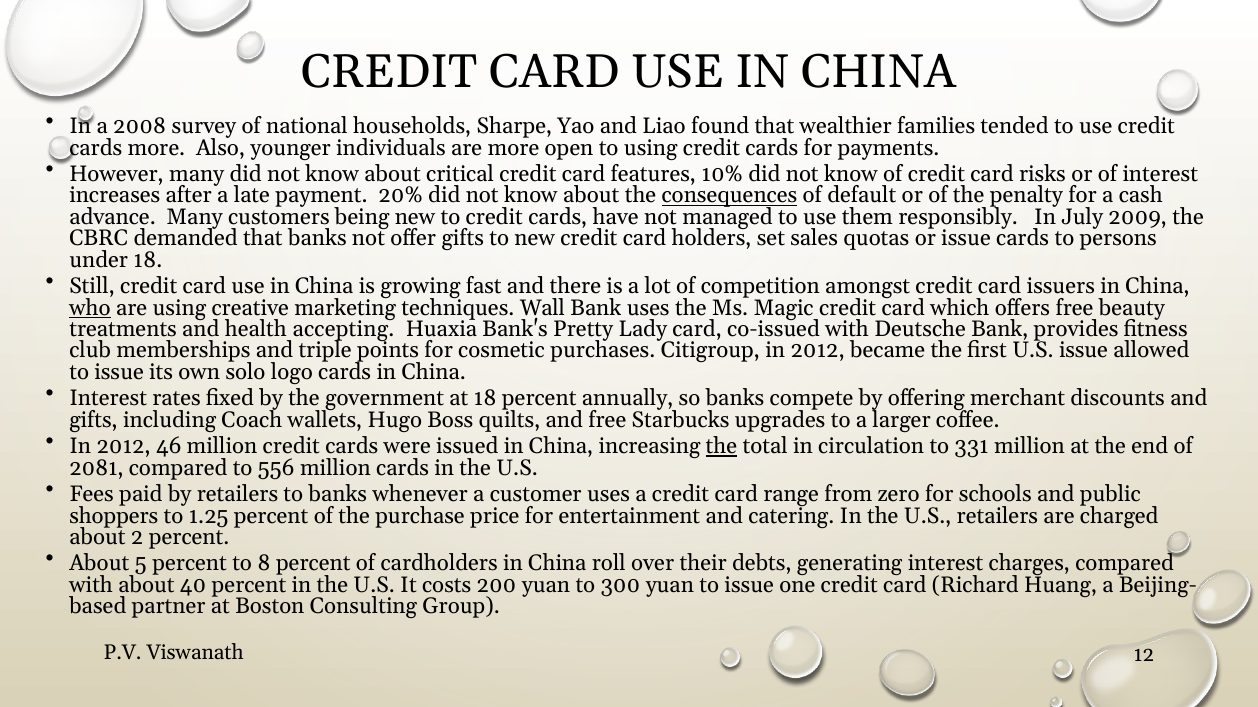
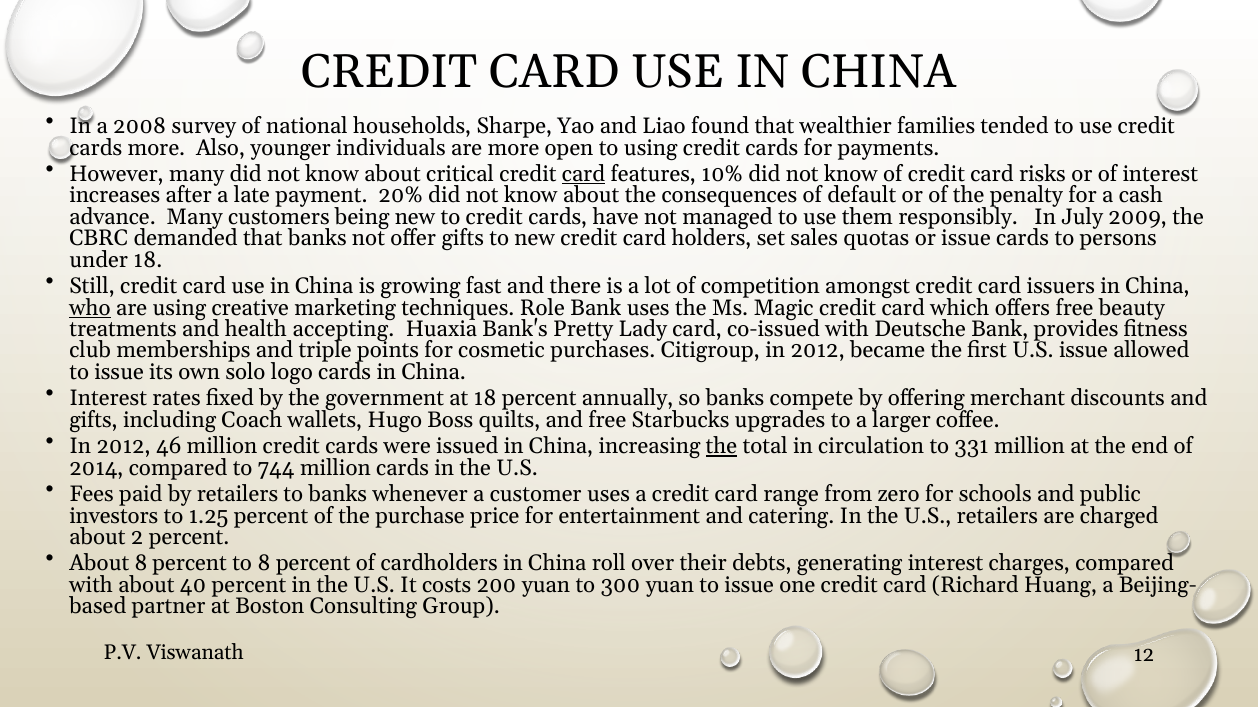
card at (584, 174) underline: none -> present
consequences underline: present -> none
Wall: Wall -> Role
2081: 2081 -> 2014
556: 556 -> 744
shoppers: shoppers -> investors
About 5: 5 -> 8
